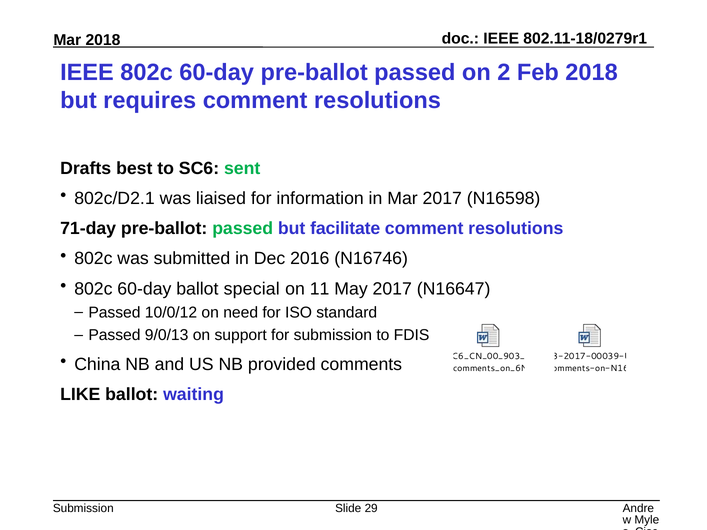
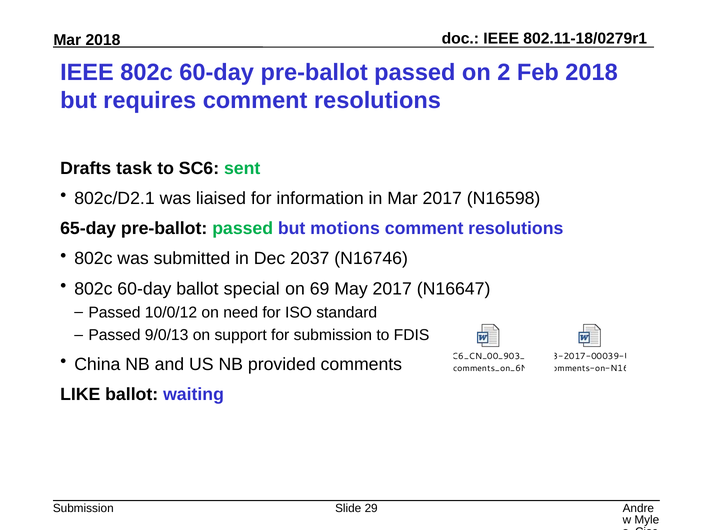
best: best -> task
71-day: 71-day -> 65-day
facilitate: facilitate -> motions
2016: 2016 -> 2037
11: 11 -> 69
